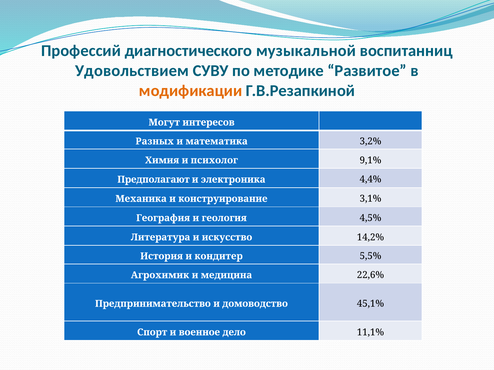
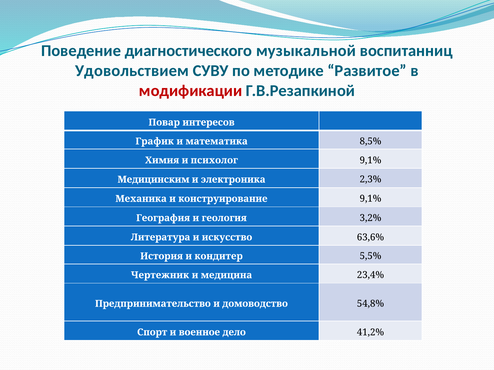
Профессий: Профессий -> Поведение
модификации colour: orange -> red
Могут: Могут -> Повар
Разных: Разных -> График
3,2%: 3,2% -> 8,5%
Предполагают: Предполагают -> Медицинским
4,4%: 4,4% -> 2,3%
конструирование 3,1%: 3,1% -> 9,1%
4,5%: 4,5% -> 3,2%
14,2%: 14,2% -> 63,6%
Агрохимик: Агрохимик -> Чертежник
22,6%: 22,6% -> 23,4%
45,1%: 45,1% -> 54,8%
11,1%: 11,1% -> 41,2%
